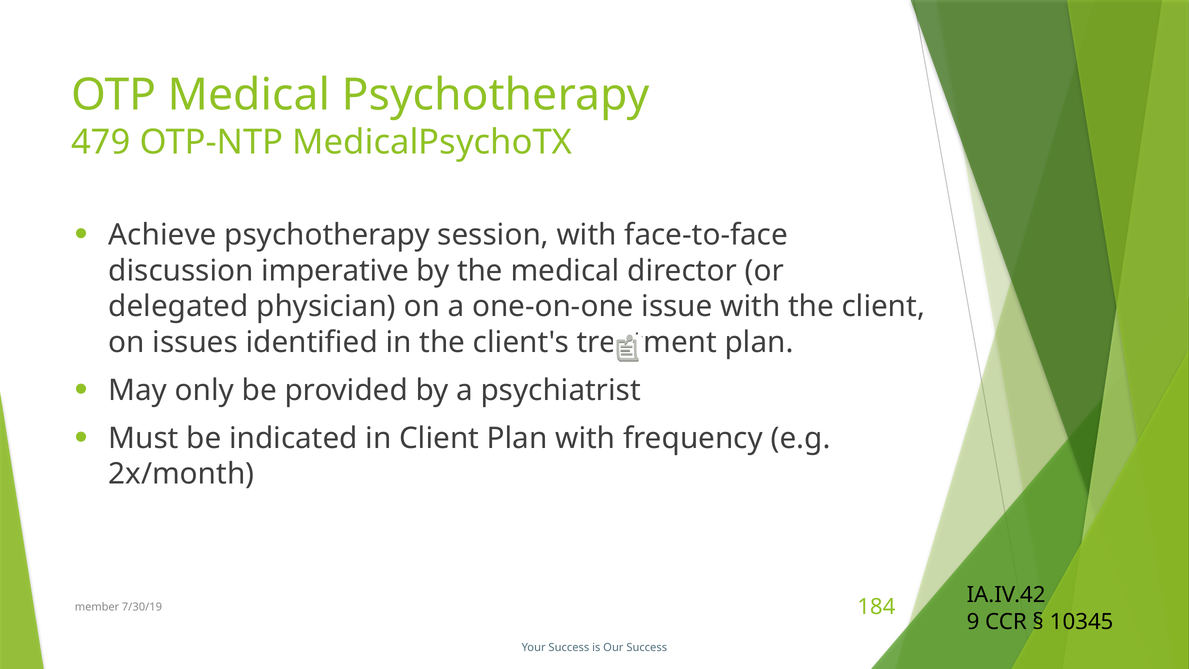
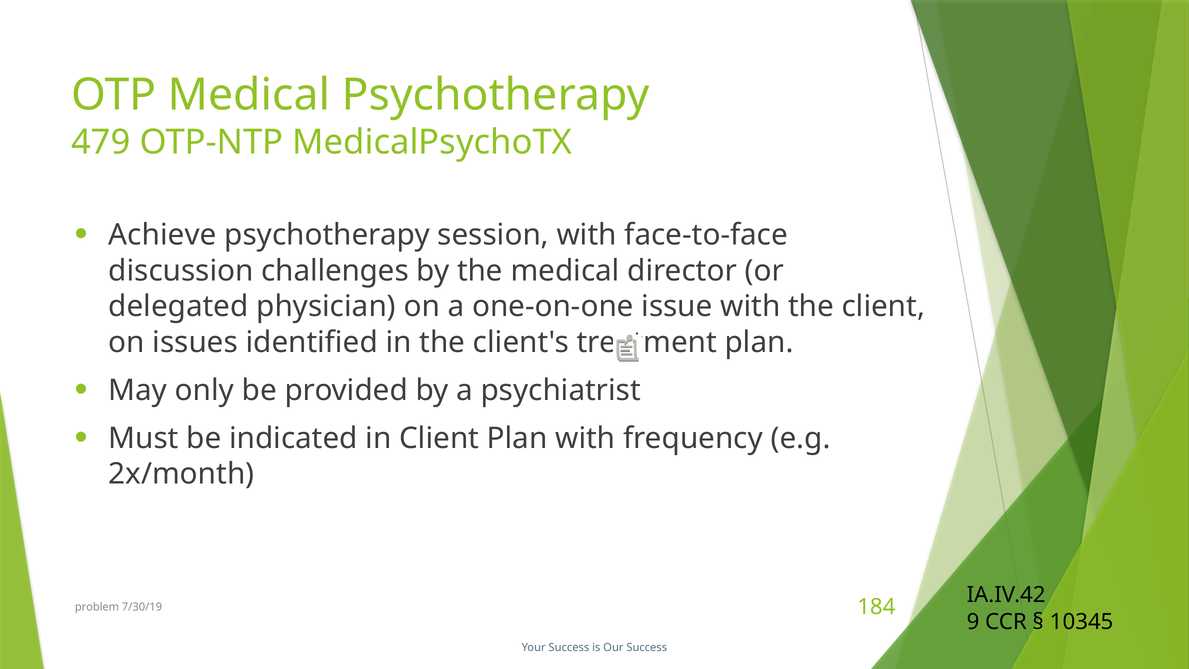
imperative: imperative -> challenges
member: member -> problem
